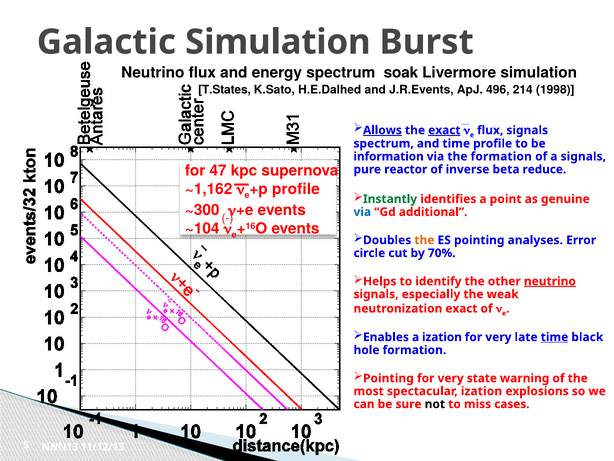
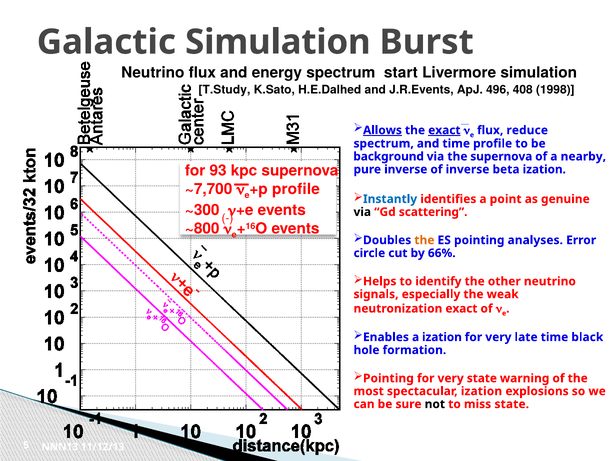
soak: soak -> start
T.States: T.States -> T.Study
214: 214 -> 408
flux signals: signals -> reduce
information: information -> background
the formation: formation -> supernova
a signals: signals -> nearby
47: 47 -> 93
pure reactor: reactor -> inverse
beta reduce: reduce -> ization
~1,162: ~1,162 -> ~7,700
Instantly colour: green -> blue
via at (362, 212) colour: blue -> black
additional: additional -> scattering
~104: ~104 -> ~800
70%: 70% -> 66%
neutrino at (550, 281) underline: present -> none
time at (554, 337) underline: present -> none
miss cases: cases -> state
